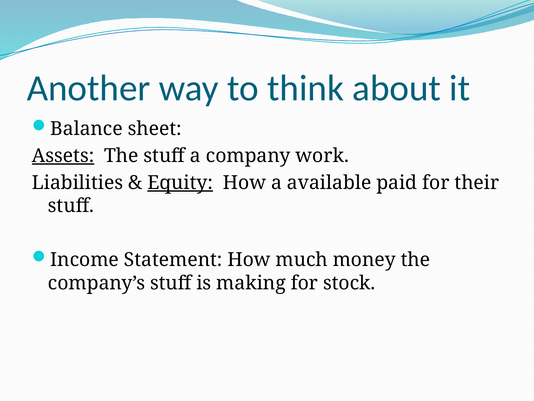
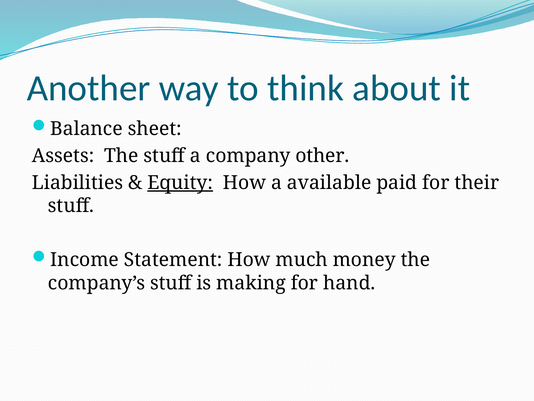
Assets underline: present -> none
work: work -> other
stock: stock -> hand
